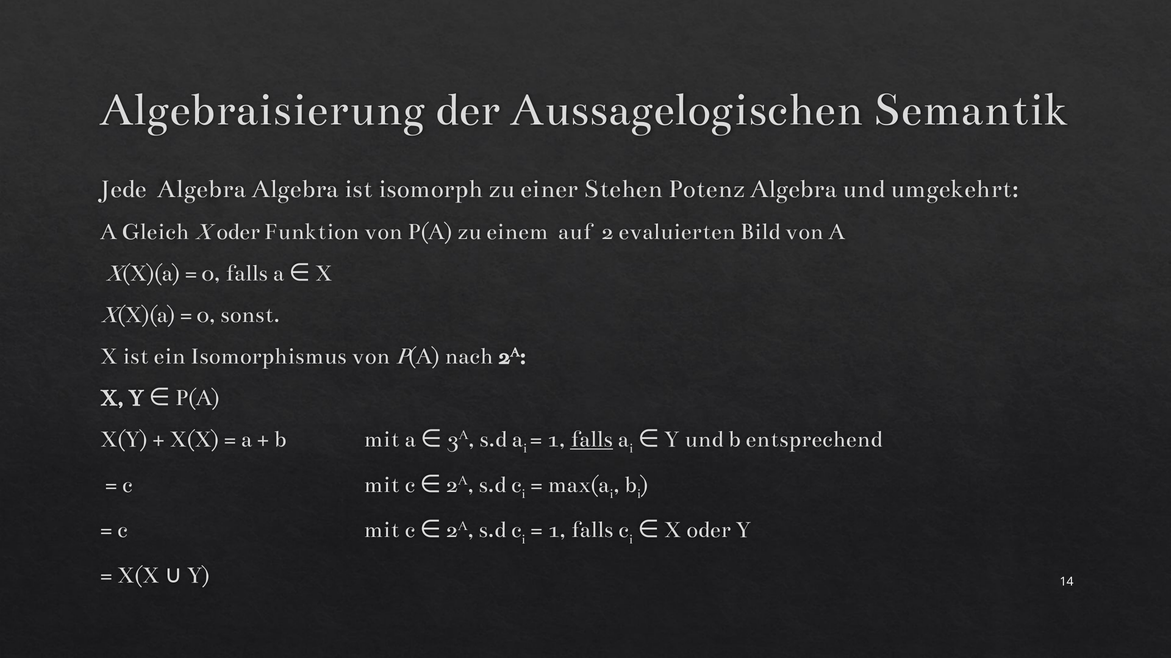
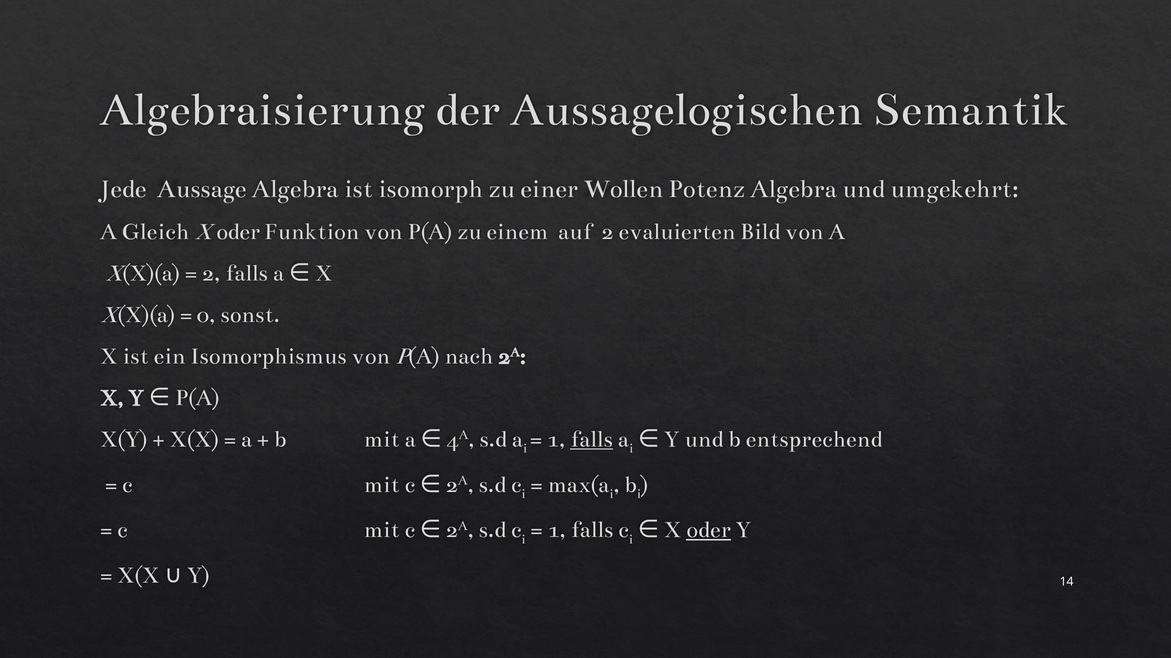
Jede Algebra: Algebra -> Aussage
Stehen: Stehen -> Wollen
0 at (211, 273): 0 -> 2
3: 3 -> 4
oder at (708, 530) underline: none -> present
